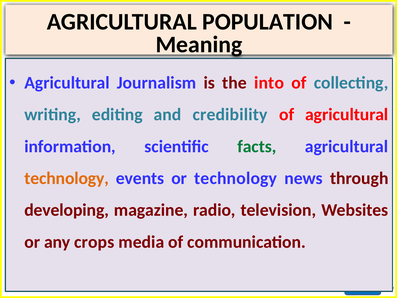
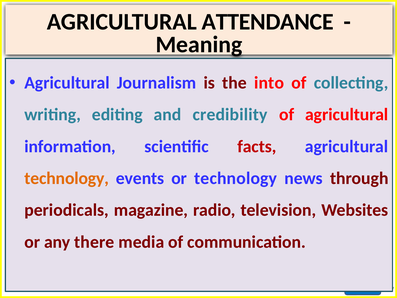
POPULATION: POPULATION -> ATTENDANCE
facts colour: green -> red
developing: developing -> periodicals
crops: crops -> there
